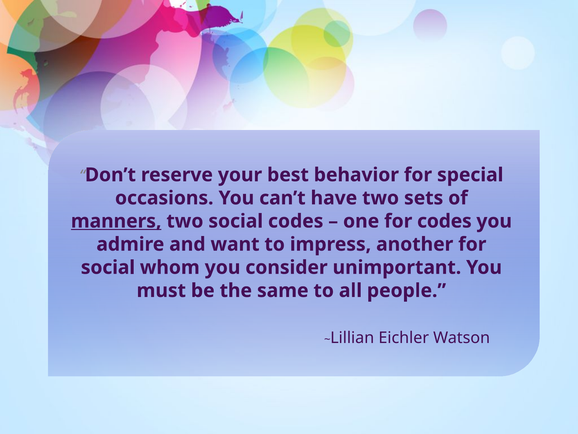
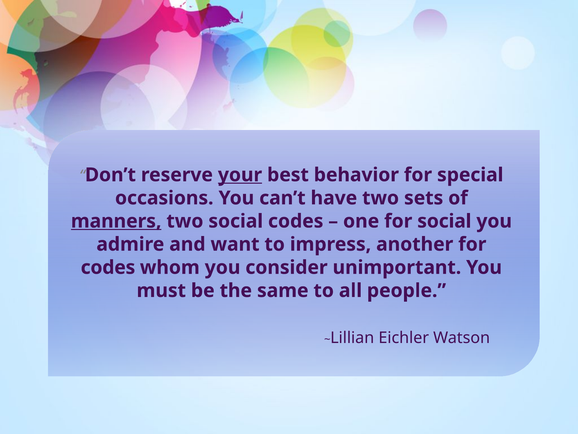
your underline: none -> present
for codes: codes -> social
social at (108, 267): social -> codes
